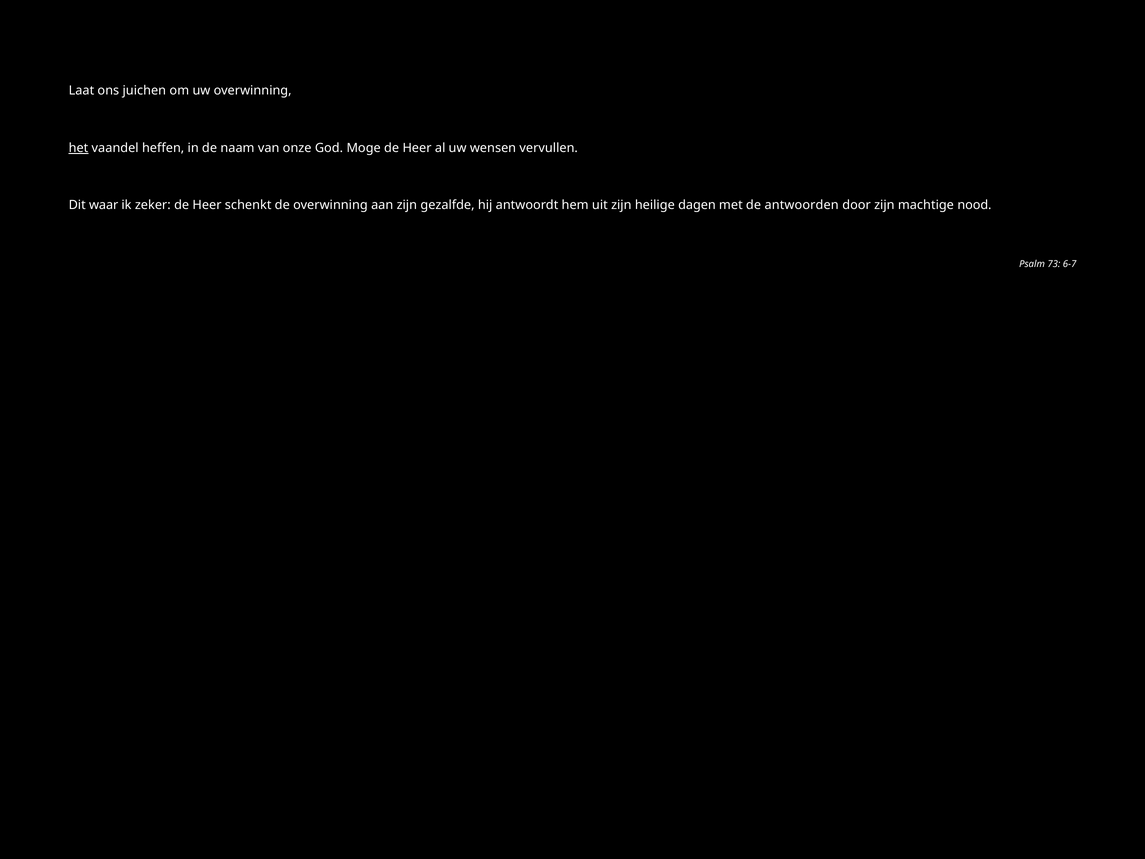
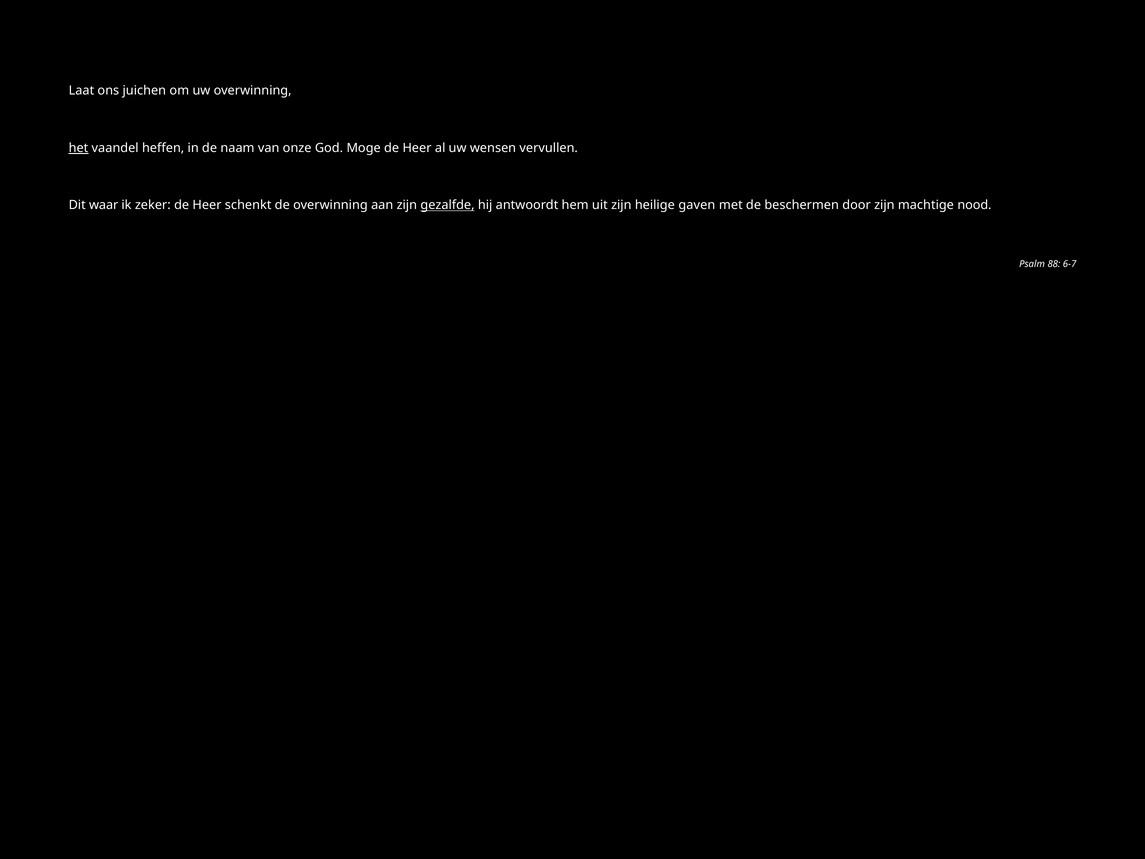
gezalfde underline: none -> present
dagen: dagen -> gaven
antwoorden: antwoorden -> beschermen
73: 73 -> 88
